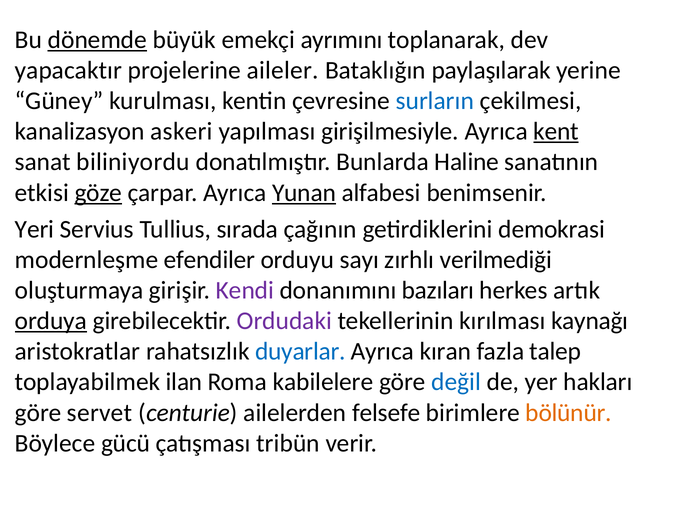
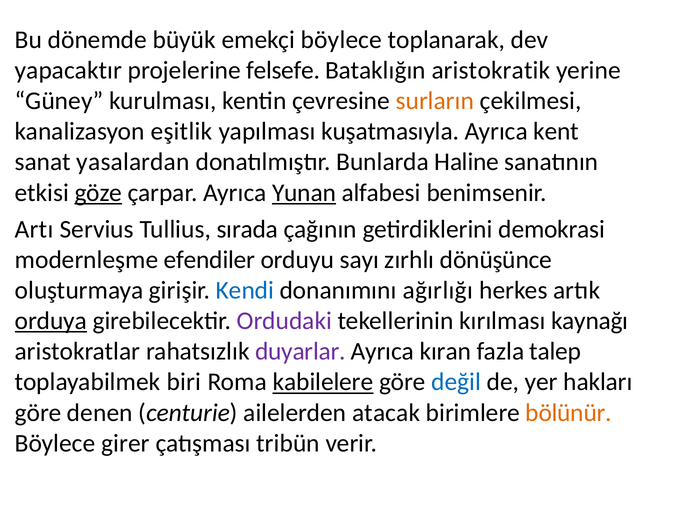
dönemde underline: present -> none
emekçi ayrımını: ayrımını -> böylece
aileler: aileler -> felsefe
paylaşılarak: paylaşılarak -> aristokratik
surların colour: blue -> orange
askeri: askeri -> eşitlik
girişilmesiyle: girişilmesiyle -> kuşatmasıyla
kent underline: present -> none
biliniyordu: biliniyordu -> yasalardan
Yeri: Yeri -> Artı
verilmediği: verilmediği -> dönüşünce
Kendi colour: purple -> blue
bazıları: bazıları -> ağırlığı
duyarlar colour: blue -> purple
ilan: ilan -> biri
kabilelere underline: none -> present
servet: servet -> denen
felsefe: felsefe -> atacak
gücü: gücü -> girer
